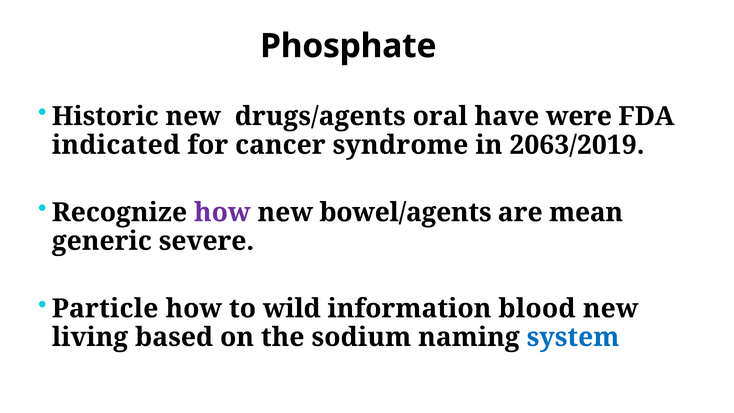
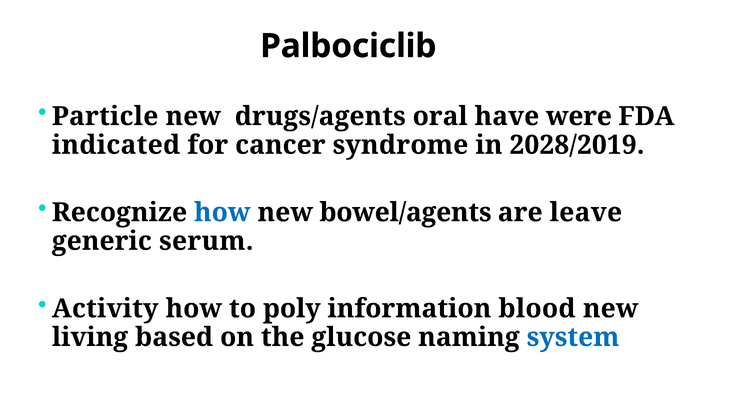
Phosphate: Phosphate -> Palbociclib
Historic: Historic -> Particle
2063/2019: 2063/2019 -> 2028/2019
how at (222, 212) colour: purple -> blue
mean: mean -> leave
severe: severe -> serum
Particle: Particle -> Activity
wild: wild -> poly
sodium: sodium -> glucose
